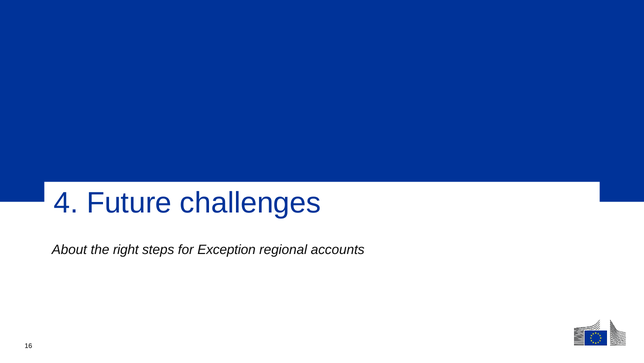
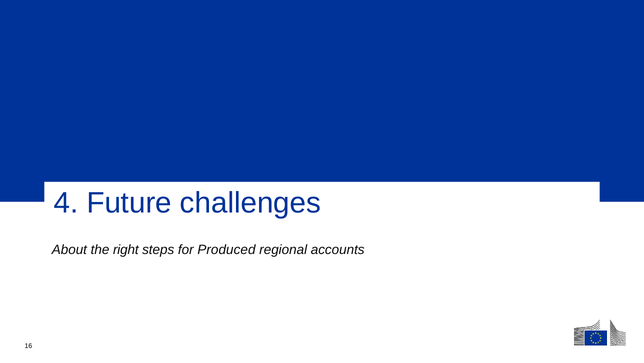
Exception: Exception -> Produced
